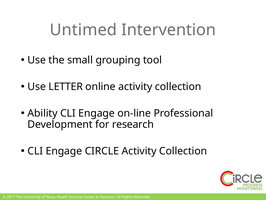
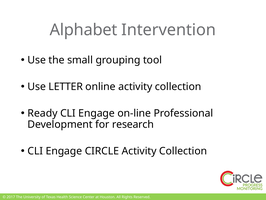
Untimed: Untimed -> Alphabet
Ability: Ability -> Ready
